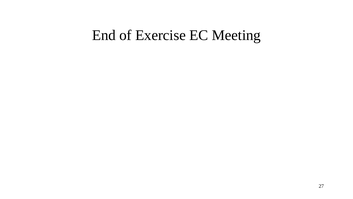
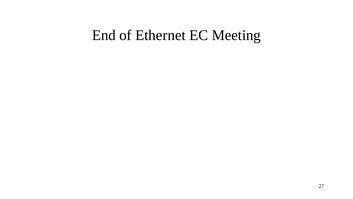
Exercise: Exercise -> Ethernet
